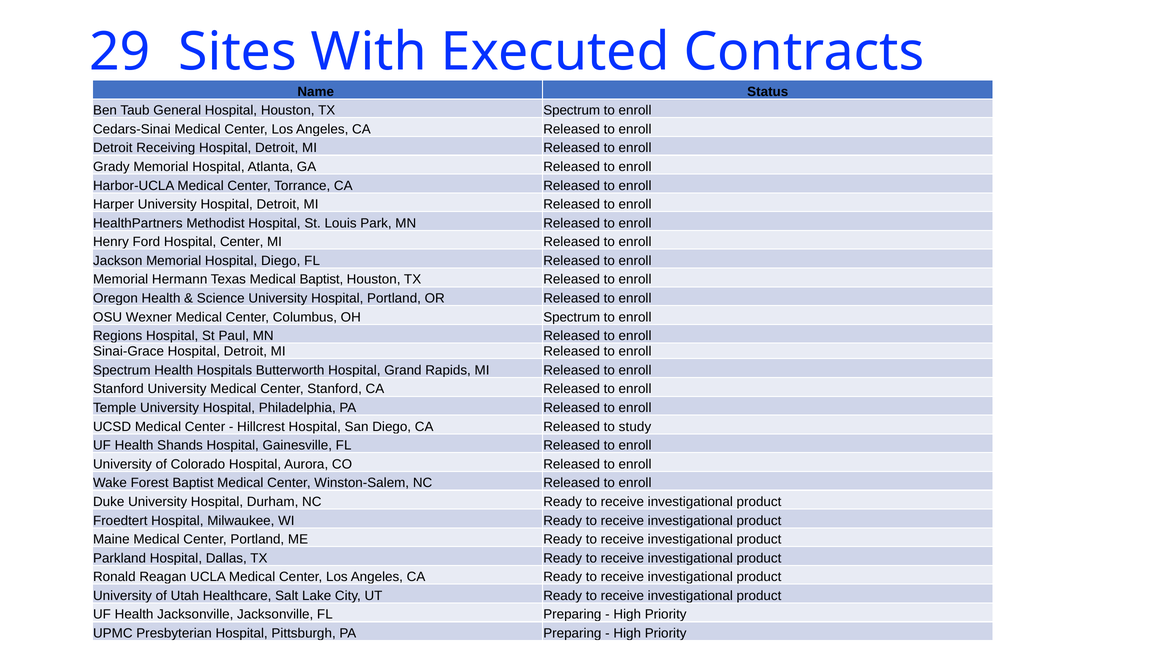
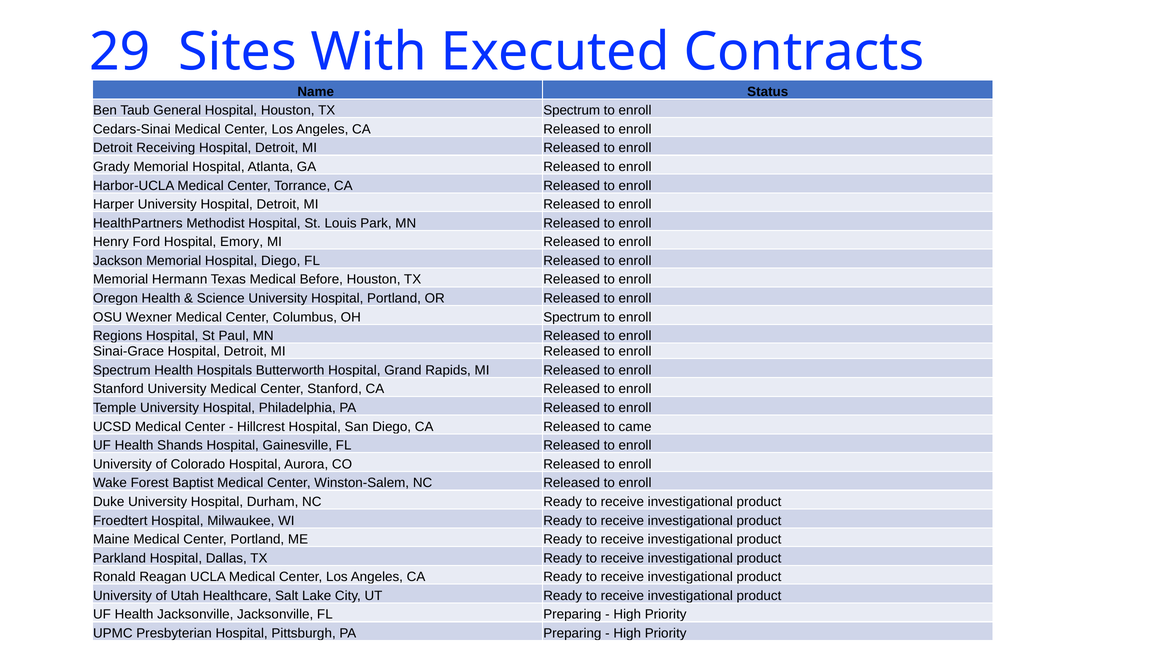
Hospital Center: Center -> Emory
Medical Baptist: Baptist -> Before
study: study -> came
